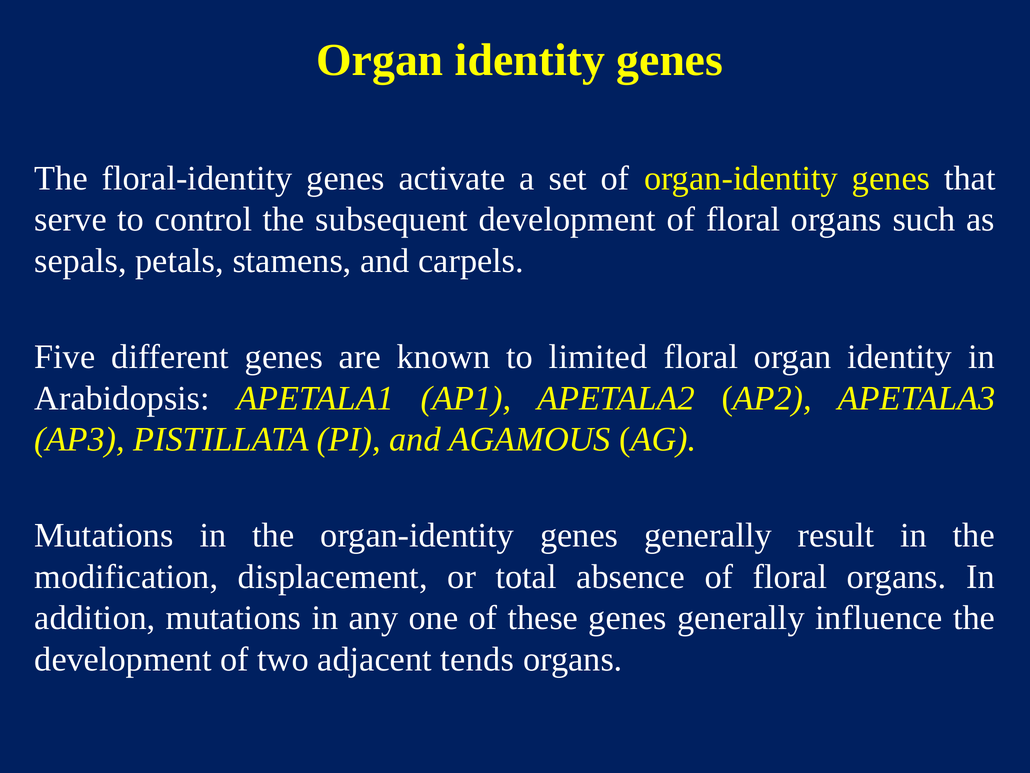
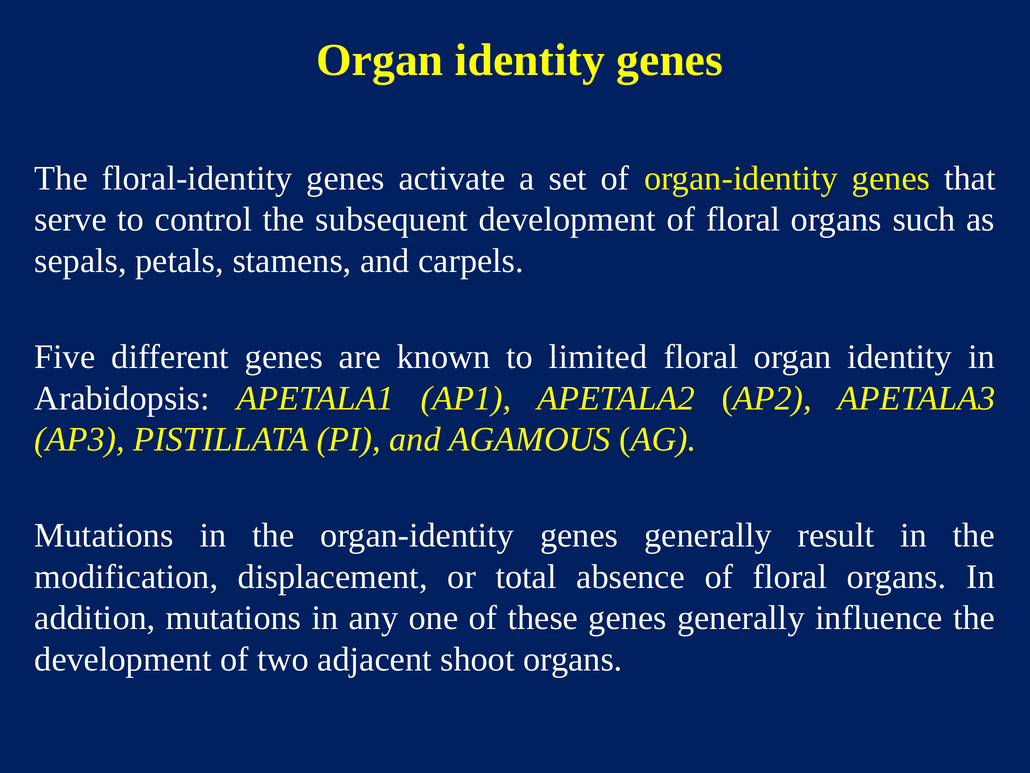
tends: tends -> shoot
